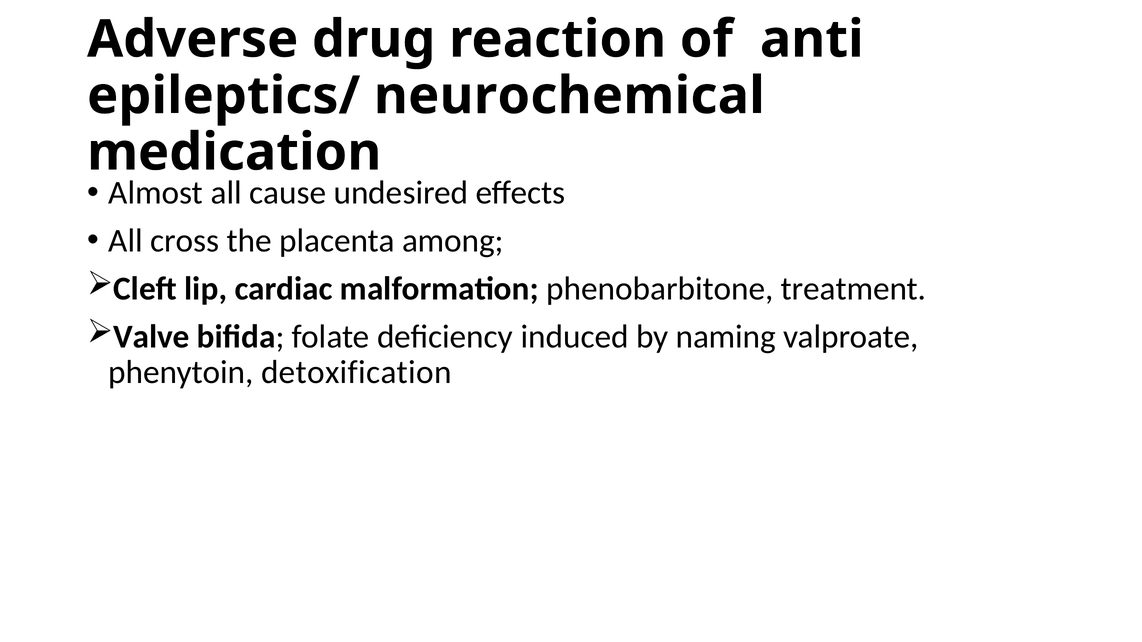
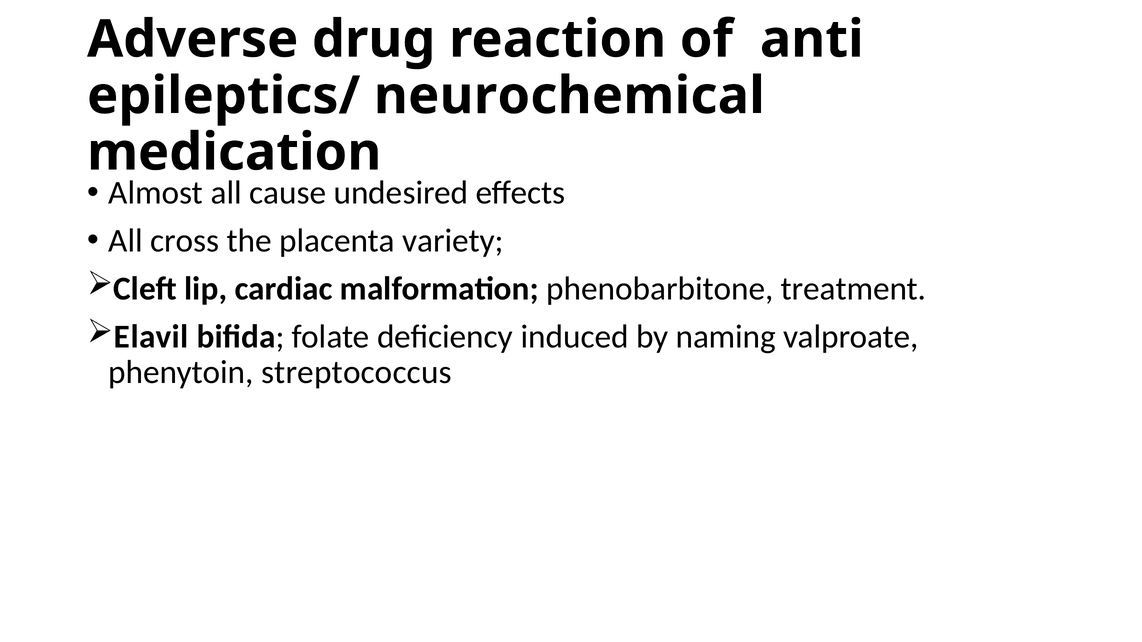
among: among -> variety
Valve: Valve -> Elavil
detoxification: detoxification -> streptococcus
